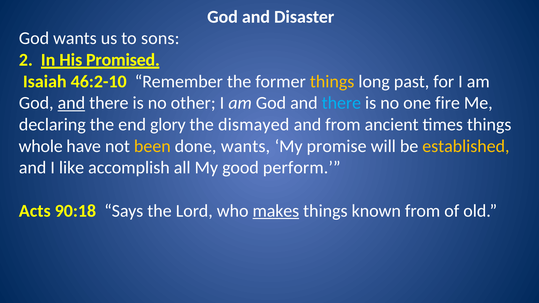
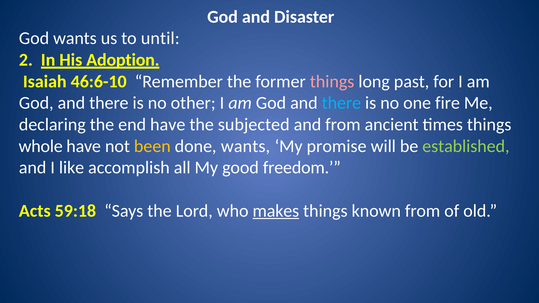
sons: sons -> until
Promised: Promised -> Adoption
46:2-10: 46:2-10 -> 46:6-10
things at (332, 82) colour: yellow -> pink
and at (71, 103) underline: present -> none
end glory: glory -> have
dismayed: dismayed -> subjected
established colour: yellow -> light green
perform: perform -> freedom
90:18: 90:18 -> 59:18
